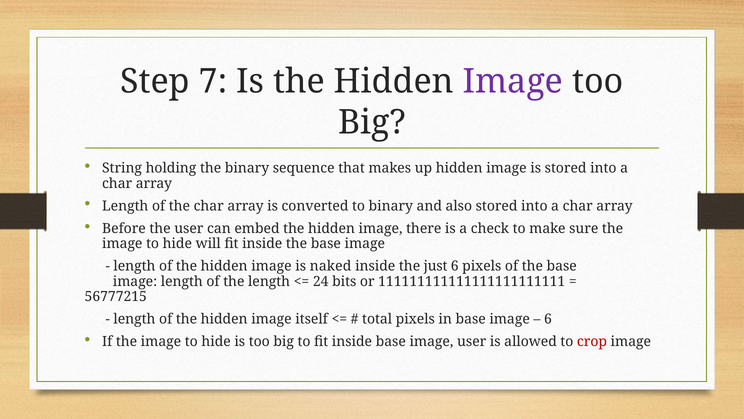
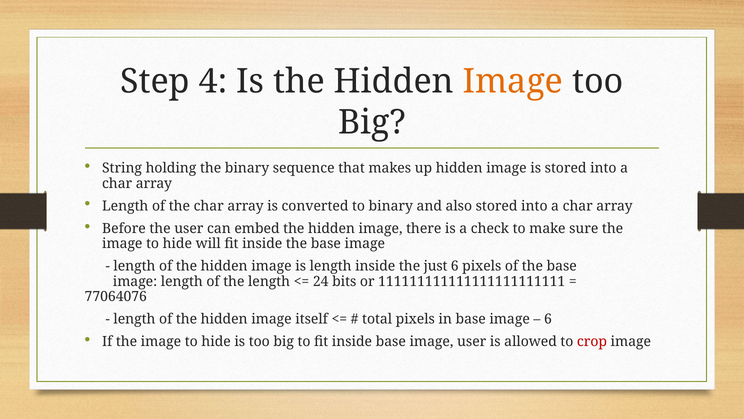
7: 7 -> 4
Image at (513, 82) colour: purple -> orange
is naked: naked -> length
56777215: 56777215 -> 77064076
